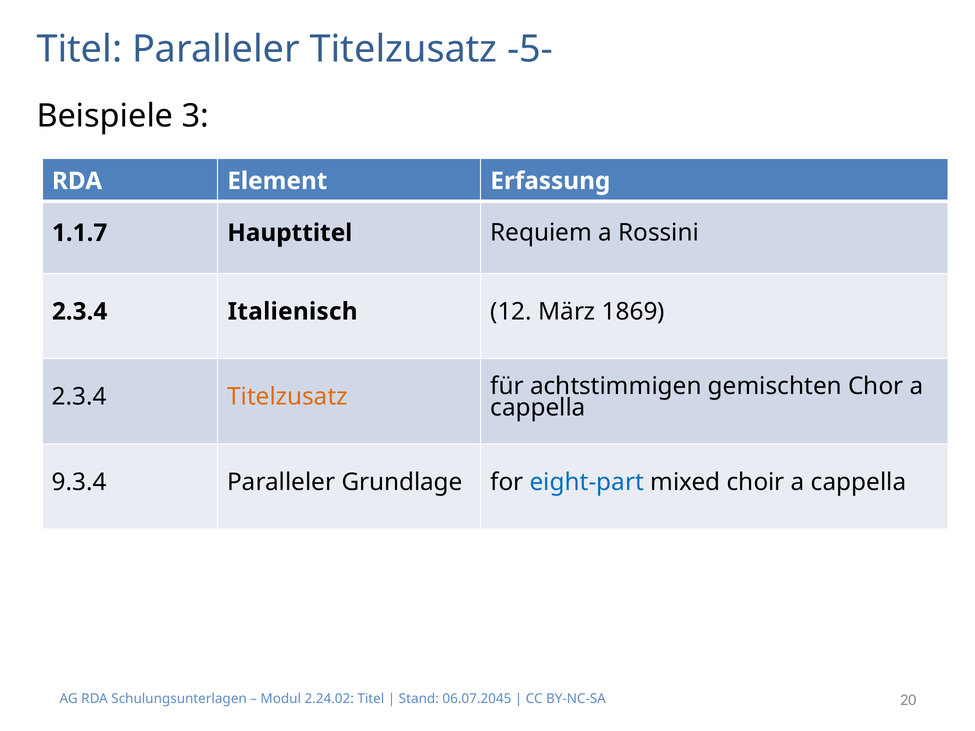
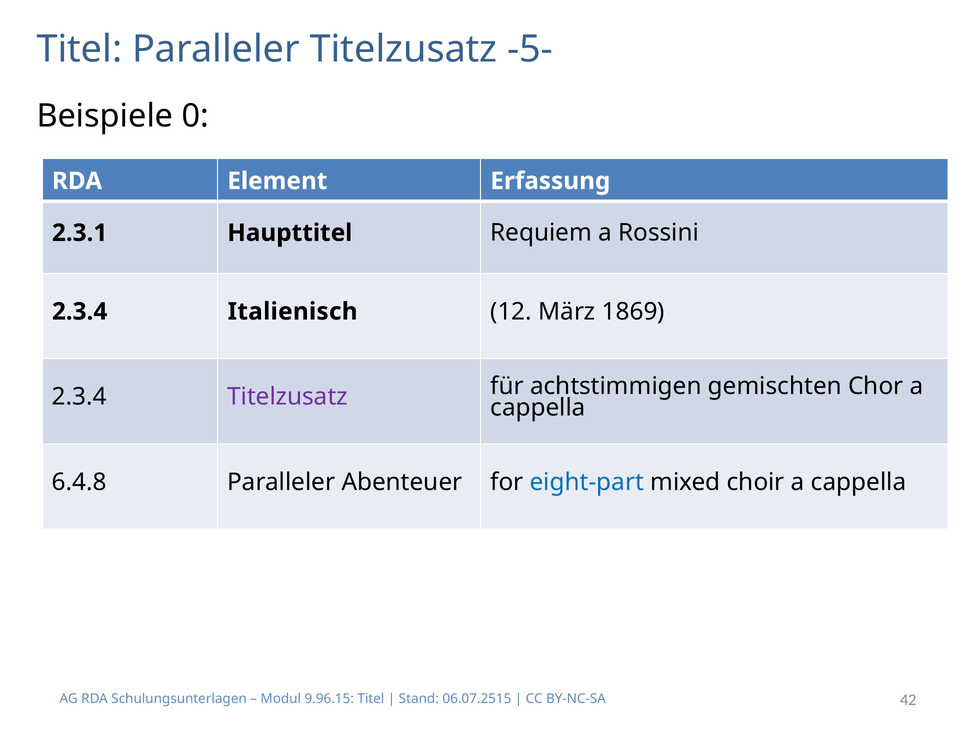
3: 3 -> 0
1.1.7: 1.1.7 -> 2.3.1
Titelzusatz at (288, 397) colour: orange -> purple
9.3.4: 9.3.4 -> 6.4.8
Grundlage: Grundlage -> Abenteuer
2.24.02: 2.24.02 -> 9.96.15
06.07.2045: 06.07.2045 -> 06.07.2515
20: 20 -> 42
